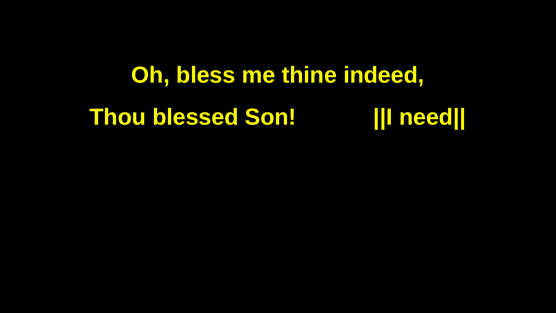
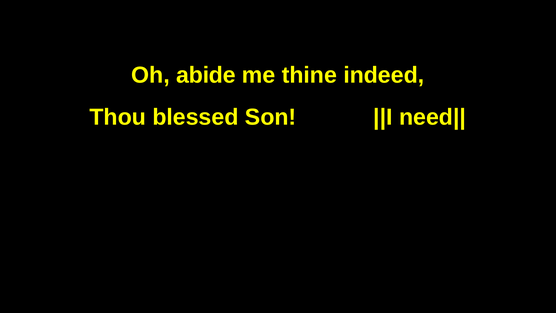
bless: bless -> abide
